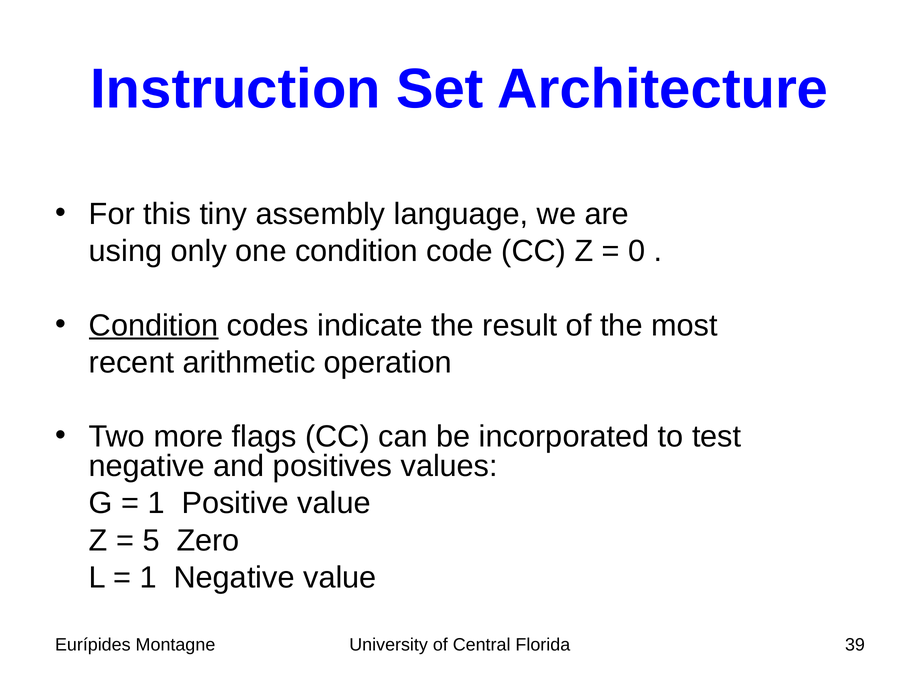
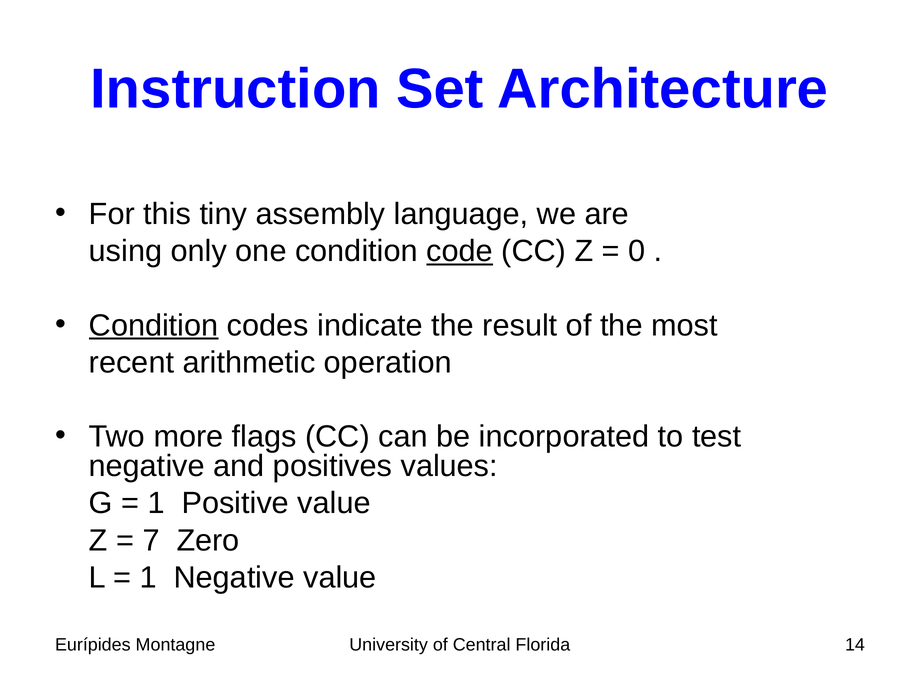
code underline: none -> present
5: 5 -> 7
39: 39 -> 14
